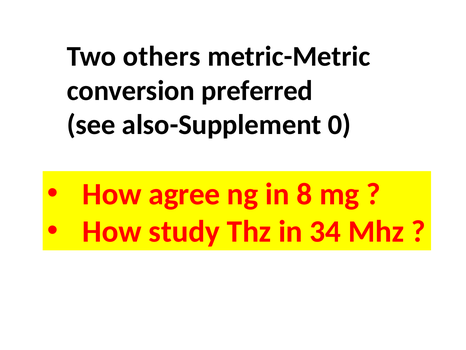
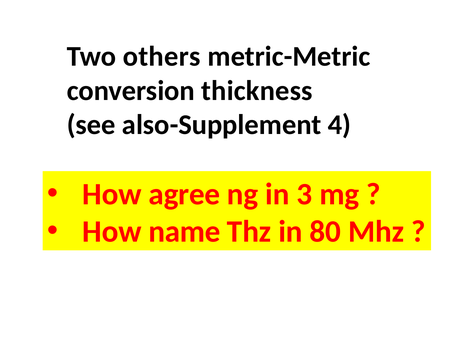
preferred: preferred -> thickness
0: 0 -> 4
8: 8 -> 3
study: study -> name
34: 34 -> 80
